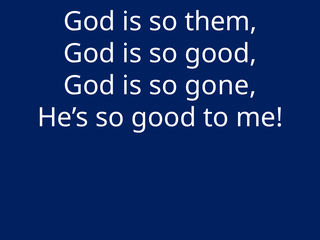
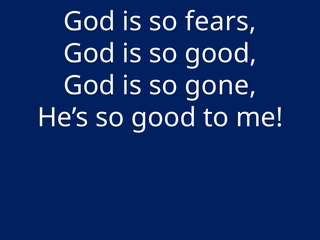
them: them -> fears
